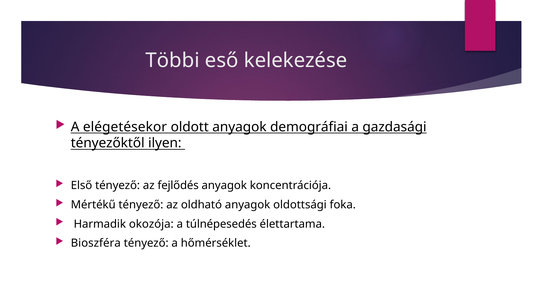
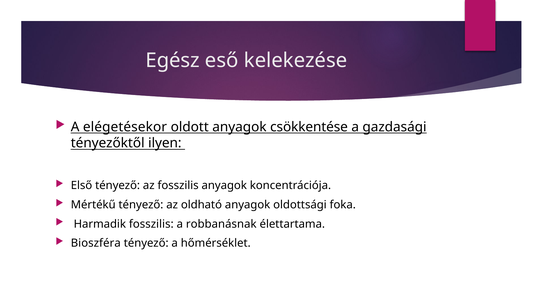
Többi: Többi -> Egész
demográfiai: demográfiai -> csökkentése
az fejlődés: fejlődés -> fosszilis
Harmadik okozója: okozója -> fosszilis
túlnépesedés: túlnépesedés -> robbanásnak
